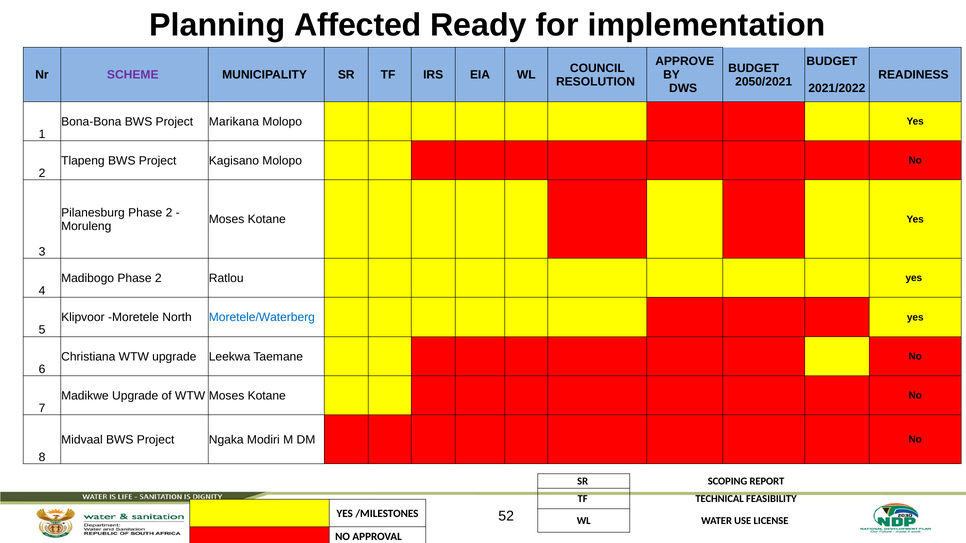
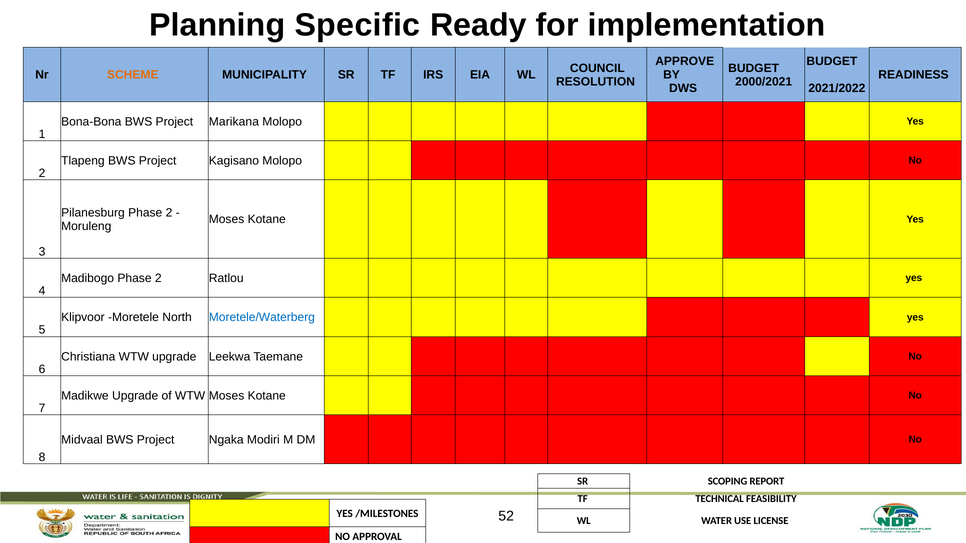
Affected: Affected -> Specific
SCHEME colour: purple -> orange
2050/2021: 2050/2021 -> 2000/2021
